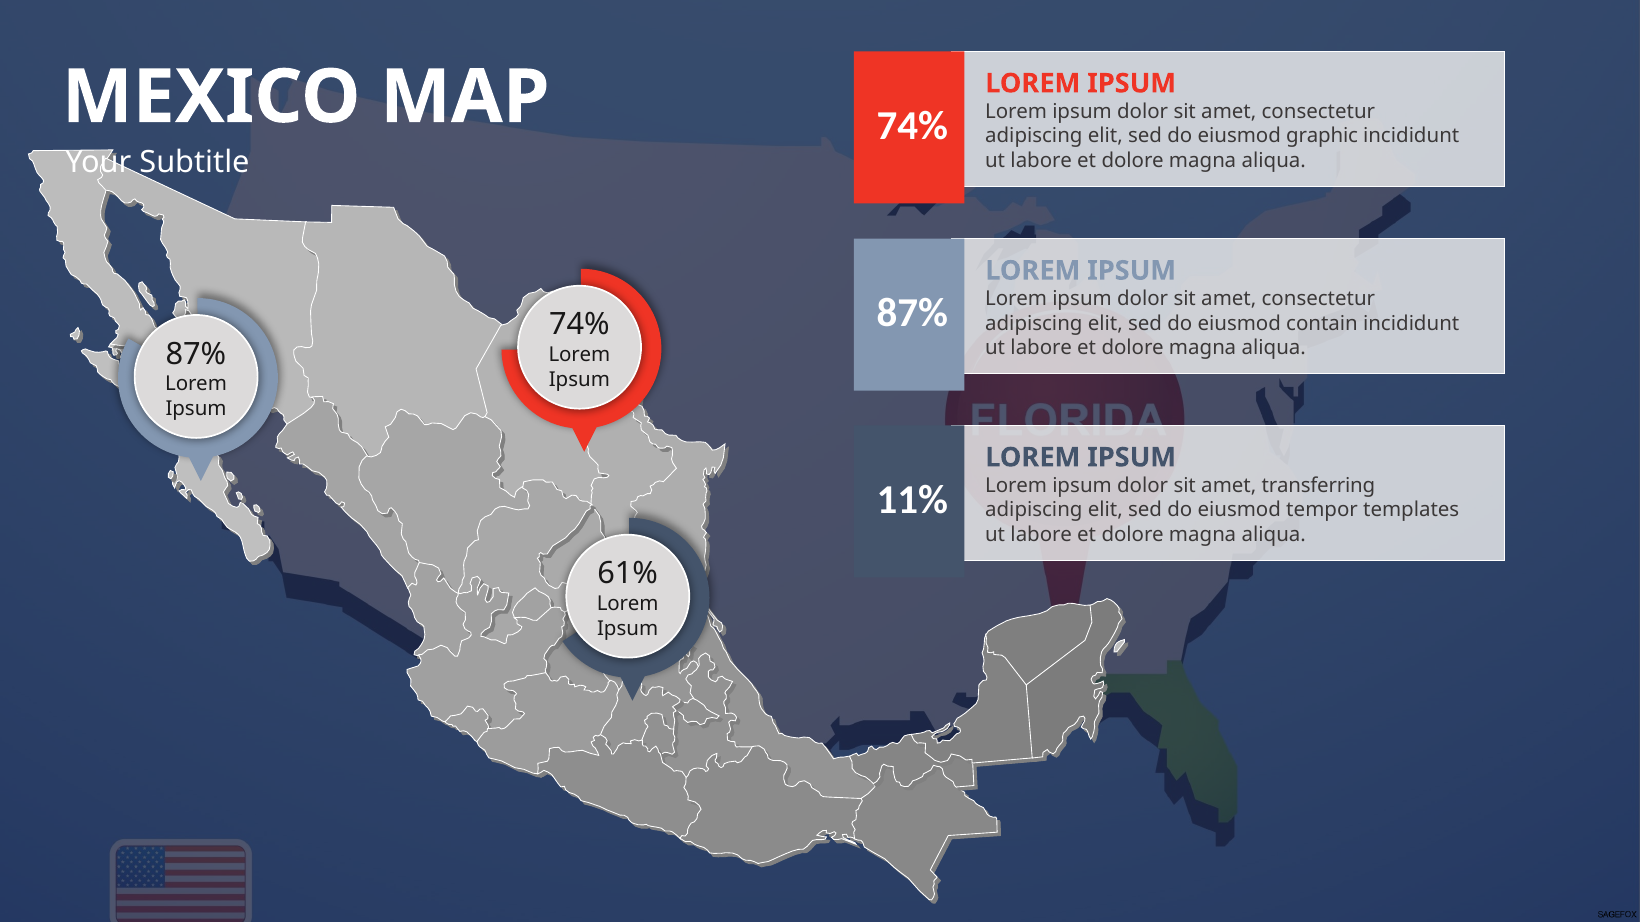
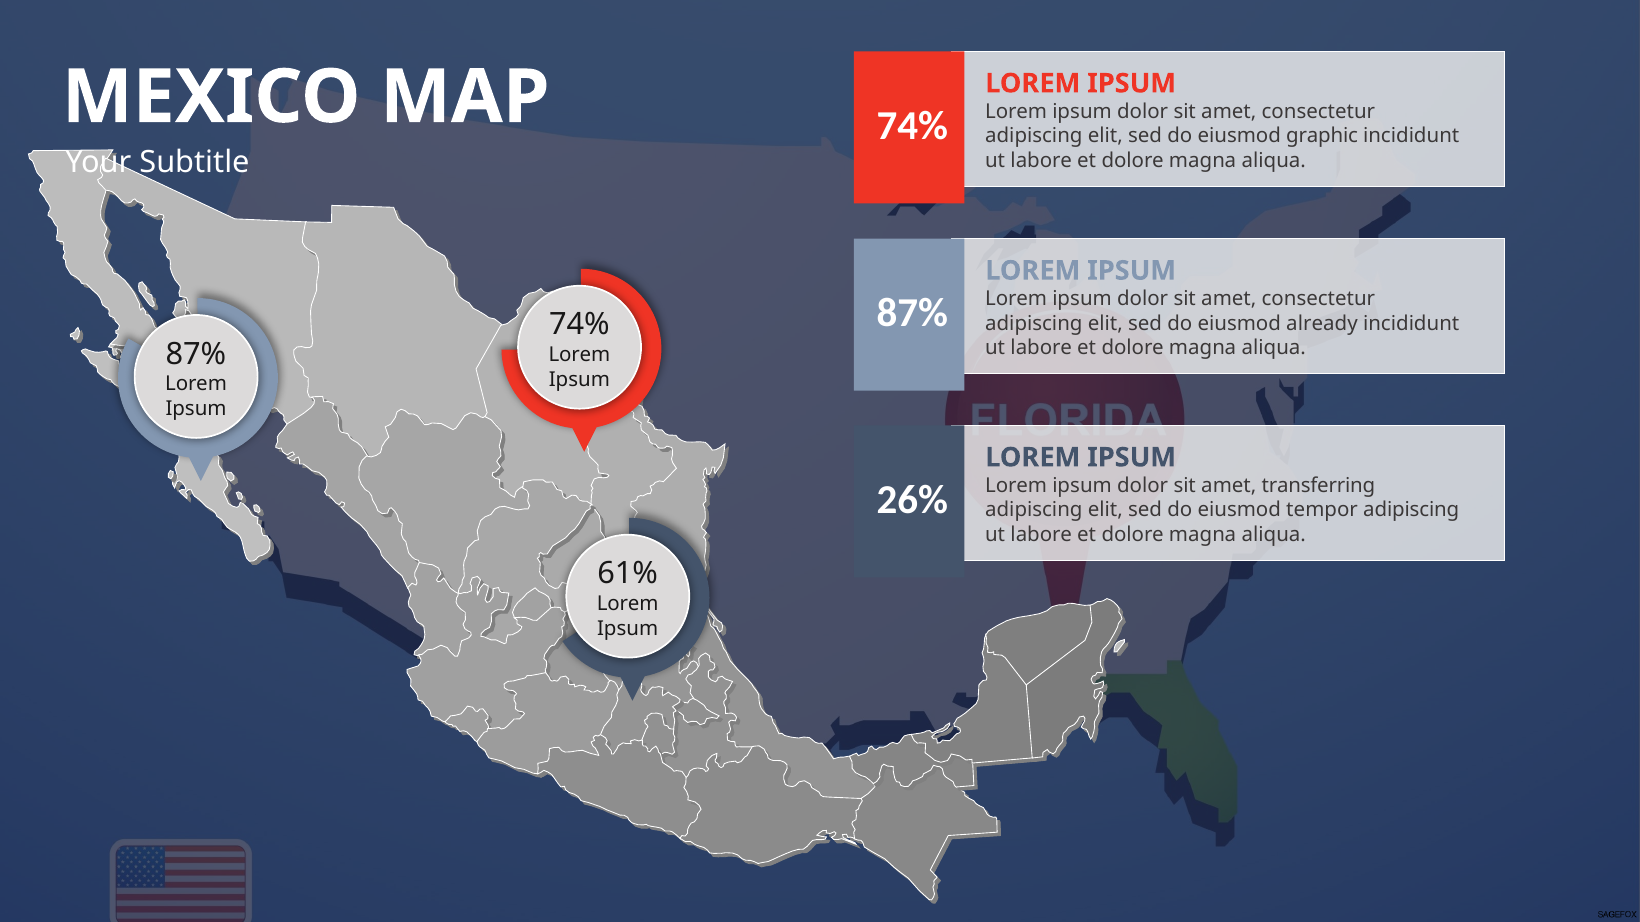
contain: contain -> already
11%: 11% -> 26%
tempor templates: templates -> adipiscing
